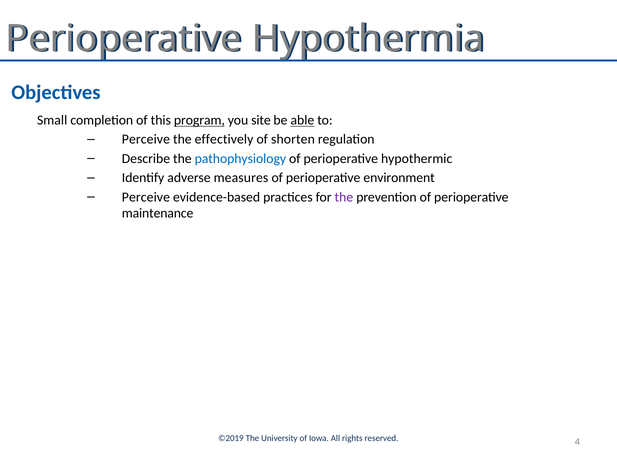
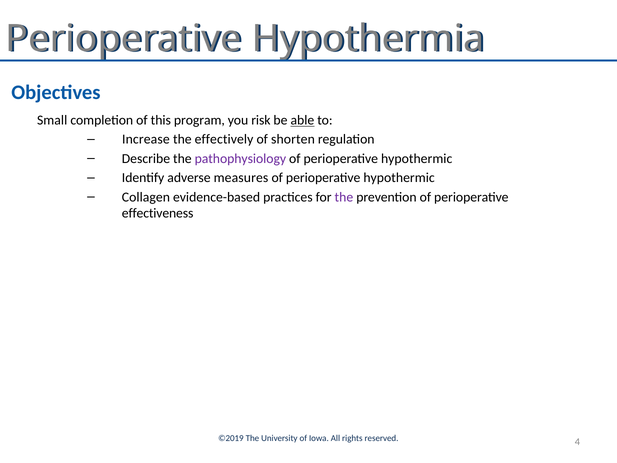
program underline: present -> none
site: site -> risk
Perceive at (146, 139): Perceive -> Increase
pathophysiology colour: blue -> purple
environment at (399, 178): environment -> hypothermic
Perceive at (146, 197): Perceive -> Collagen
maintenance: maintenance -> effectiveness
